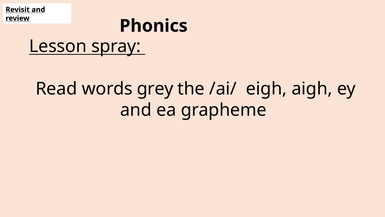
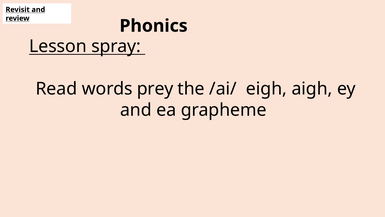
grey: grey -> prey
